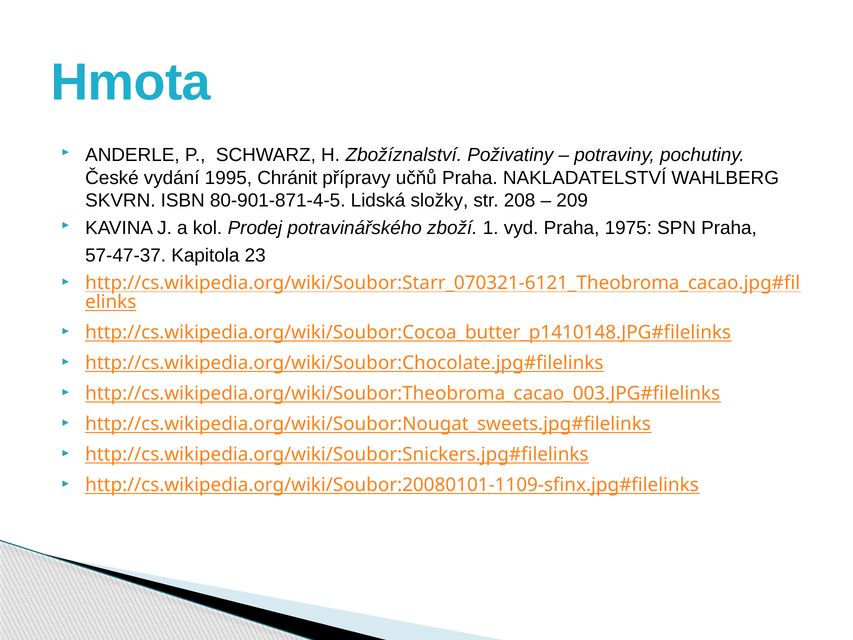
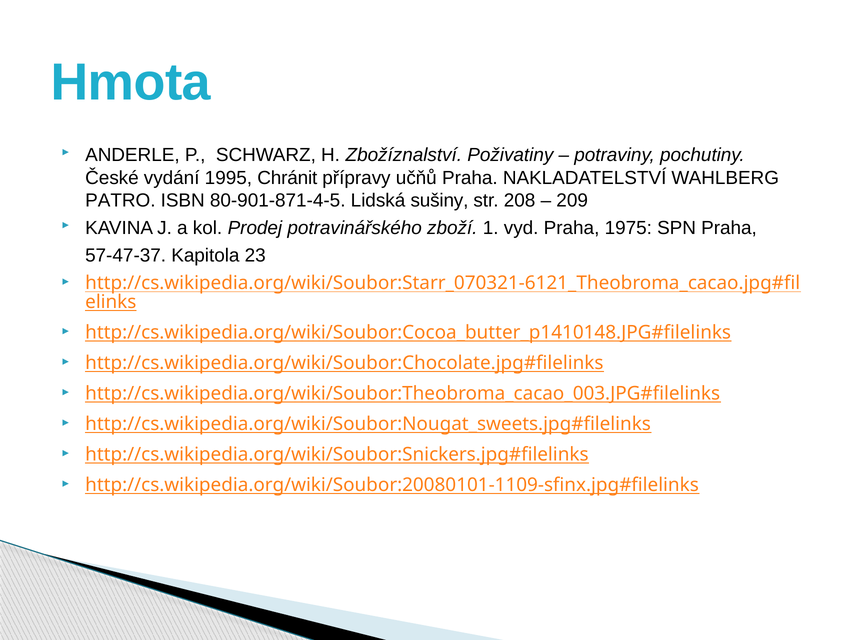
SKVRN: SKVRN -> PATRO
složky: složky -> sušiny
